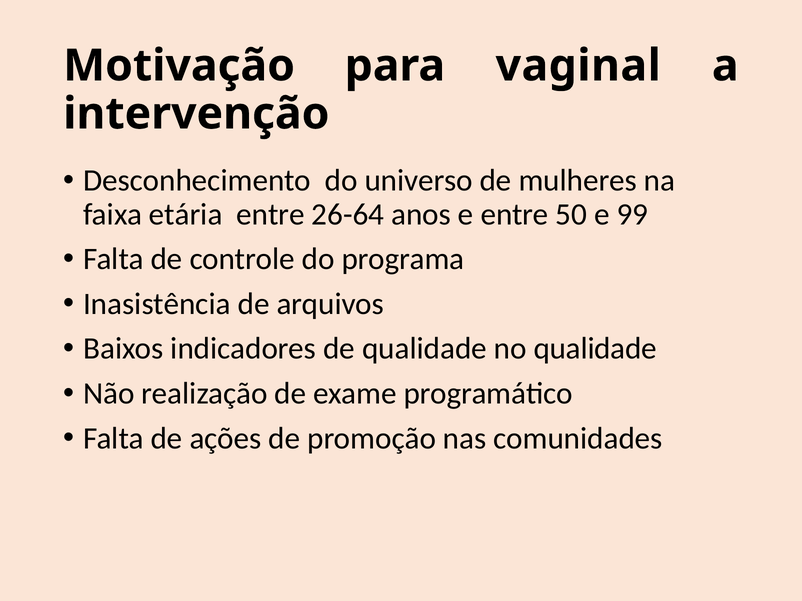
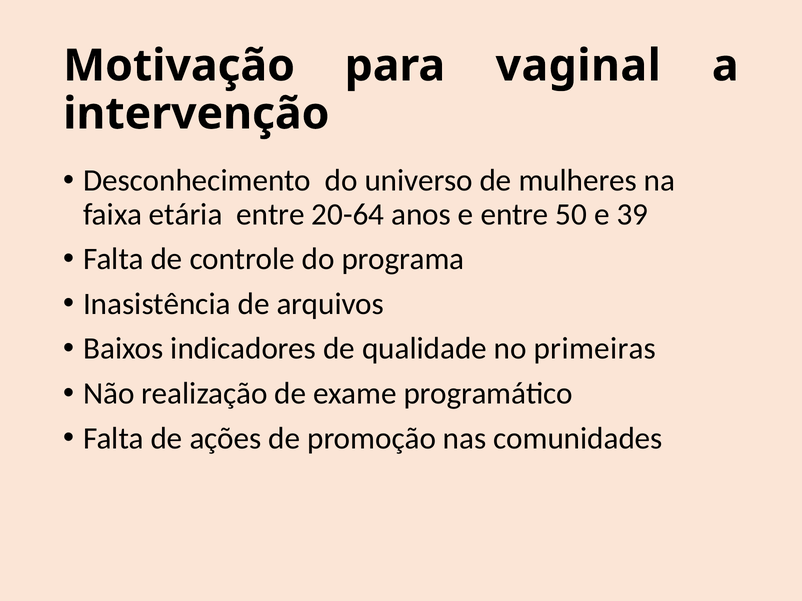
26-64: 26-64 -> 20-64
99: 99 -> 39
no qualidade: qualidade -> primeiras
